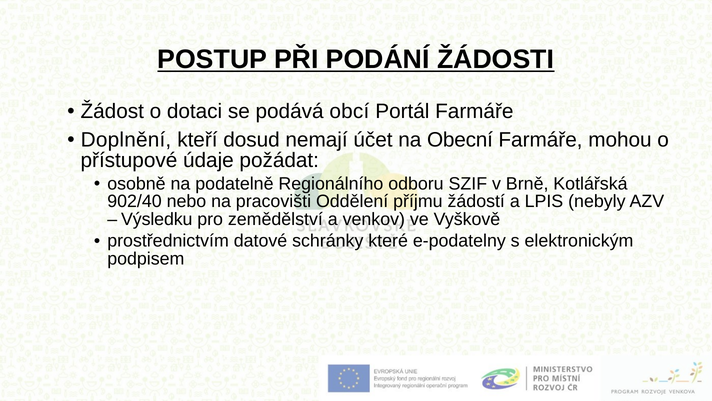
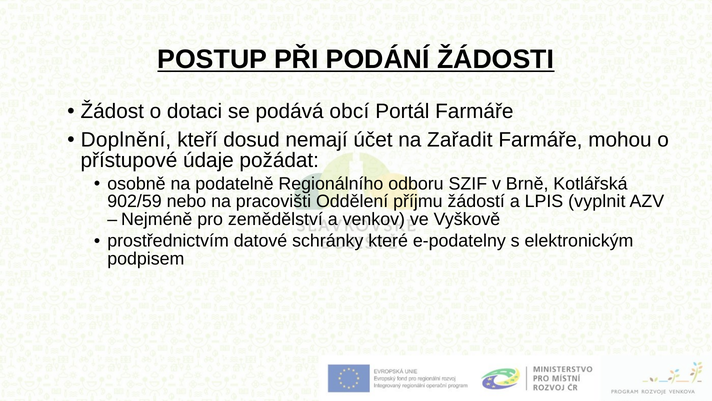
Obecní: Obecní -> Zařadit
902/40: 902/40 -> 902/59
nebyly: nebyly -> vyplnit
Výsledku: Výsledku -> Nejméně
